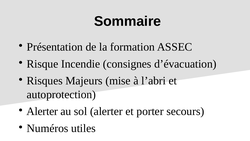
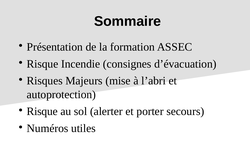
Alerter at (42, 111): Alerter -> Risque
